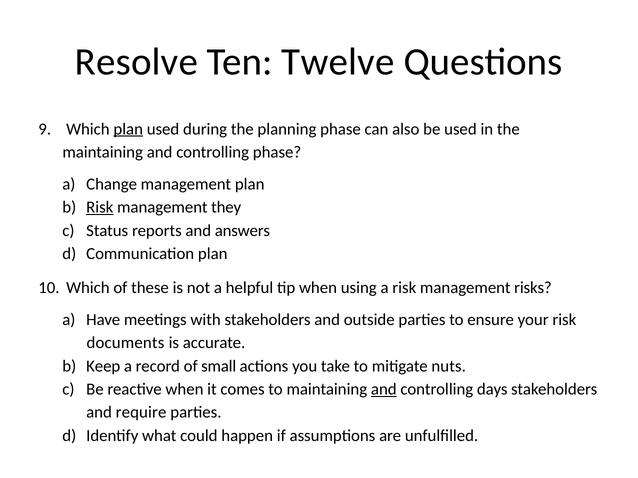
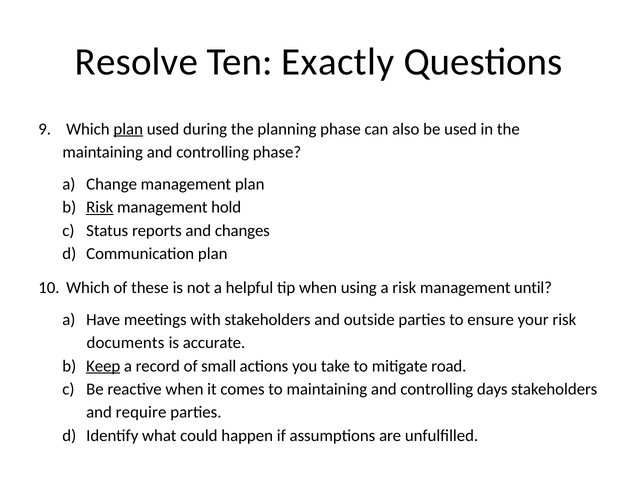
Twelve: Twelve -> Exactly
they: they -> hold
answers: answers -> changes
risks: risks -> until
Keep underline: none -> present
nuts: nuts -> road
and at (384, 390) underline: present -> none
